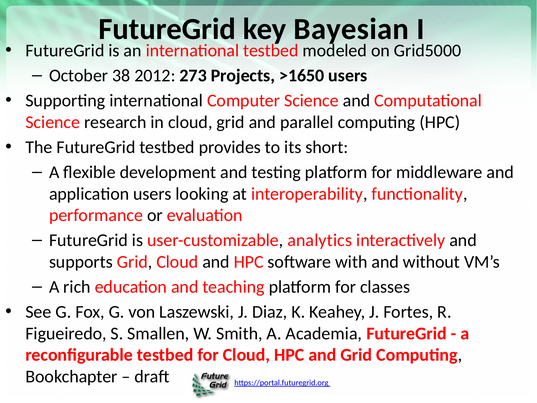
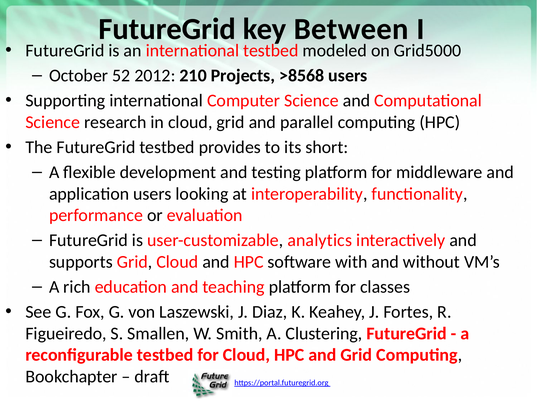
Bayesian: Bayesian -> Between
38: 38 -> 52
273: 273 -> 210
>1650: >1650 -> >8568
Academia: Academia -> Clustering
